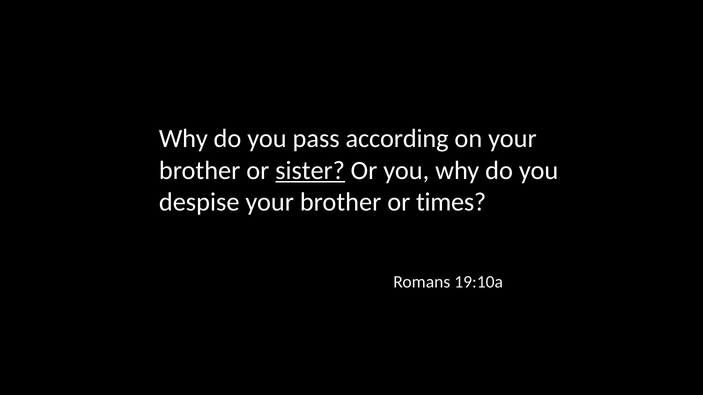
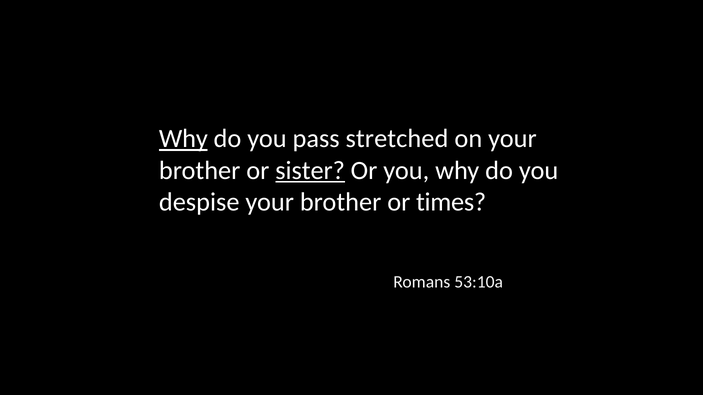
Why at (183, 139) underline: none -> present
according: according -> stretched
19:10a: 19:10a -> 53:10a
